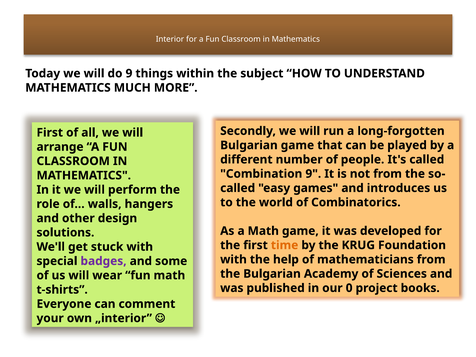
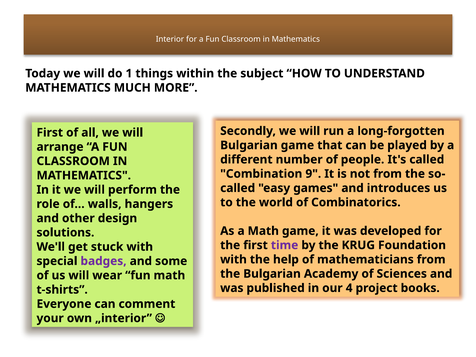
do 9: 9 -> 1
time colour: orange -> purple
0: 0 -> 4
